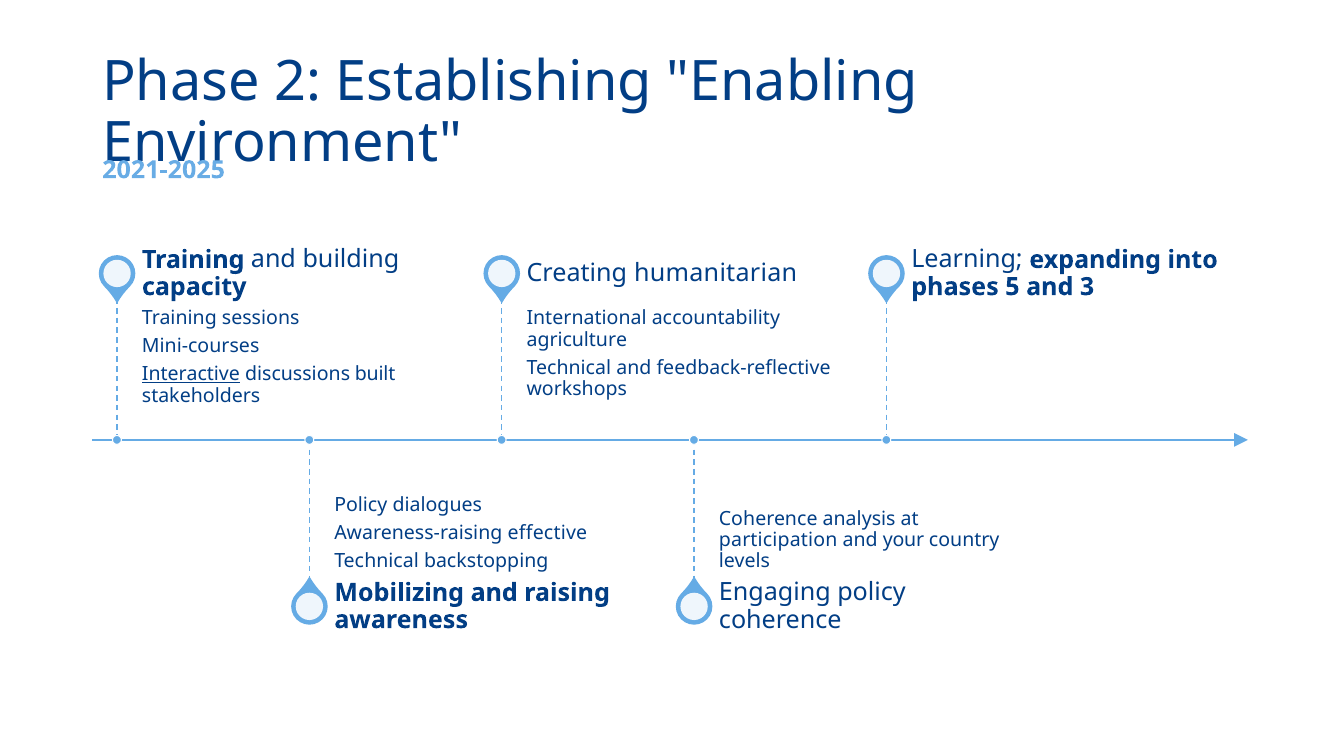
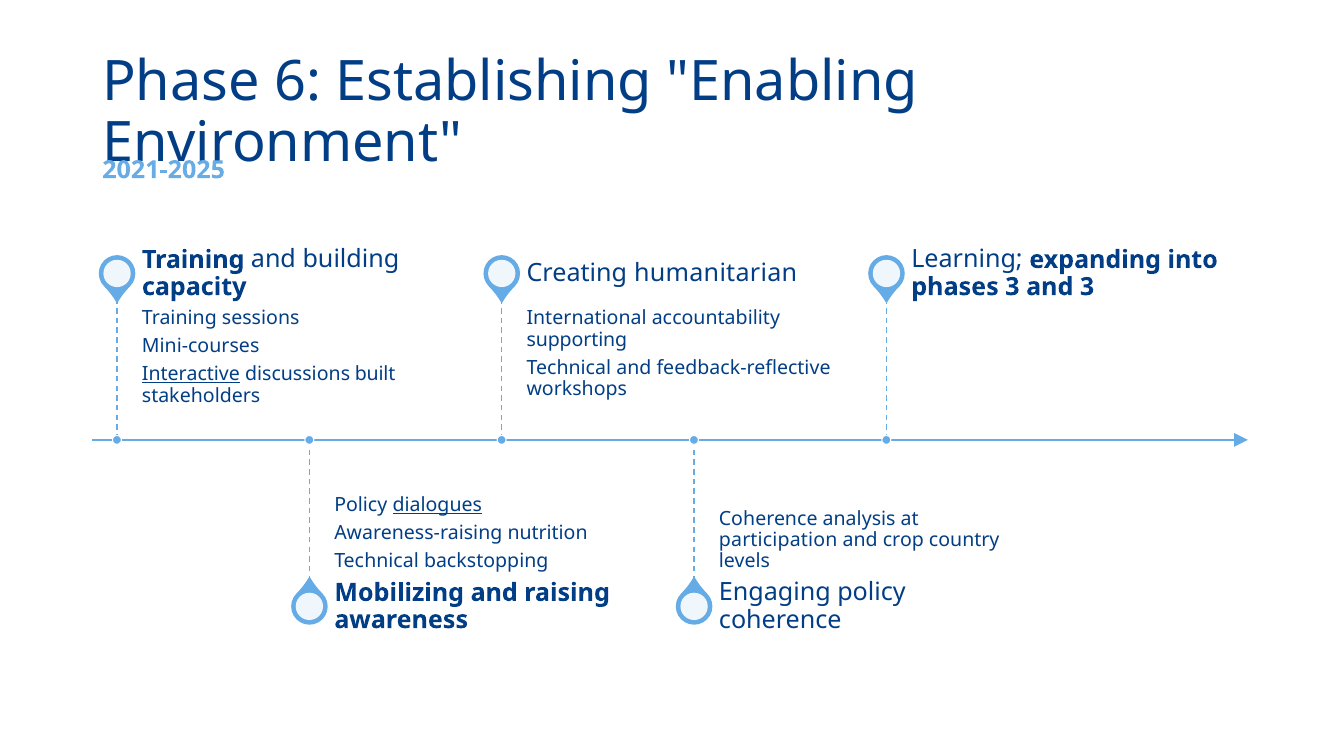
2: 2 -> 6
phases 5: 5 -> 3
agriculture: agriculture -> supporting
dialogues underline: none -> present
effective: effective -> nutrition
your: your -> crop
